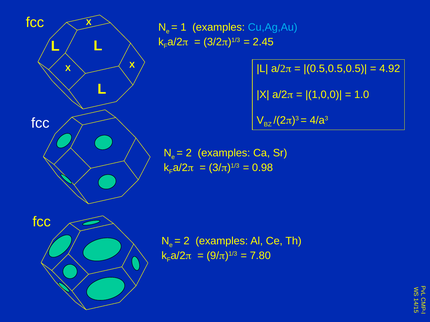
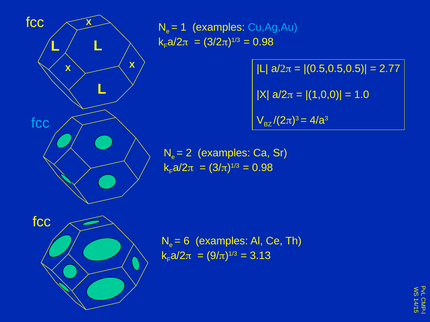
2.45 at (263, 42): 2.45 -> 0.98
4.92: 4.92 -> 2.77
fcc at (40, 123) colour: white -> light blue
2 at (187, 241): 2 -> 6
7.80: 7.80 -> 3.13
